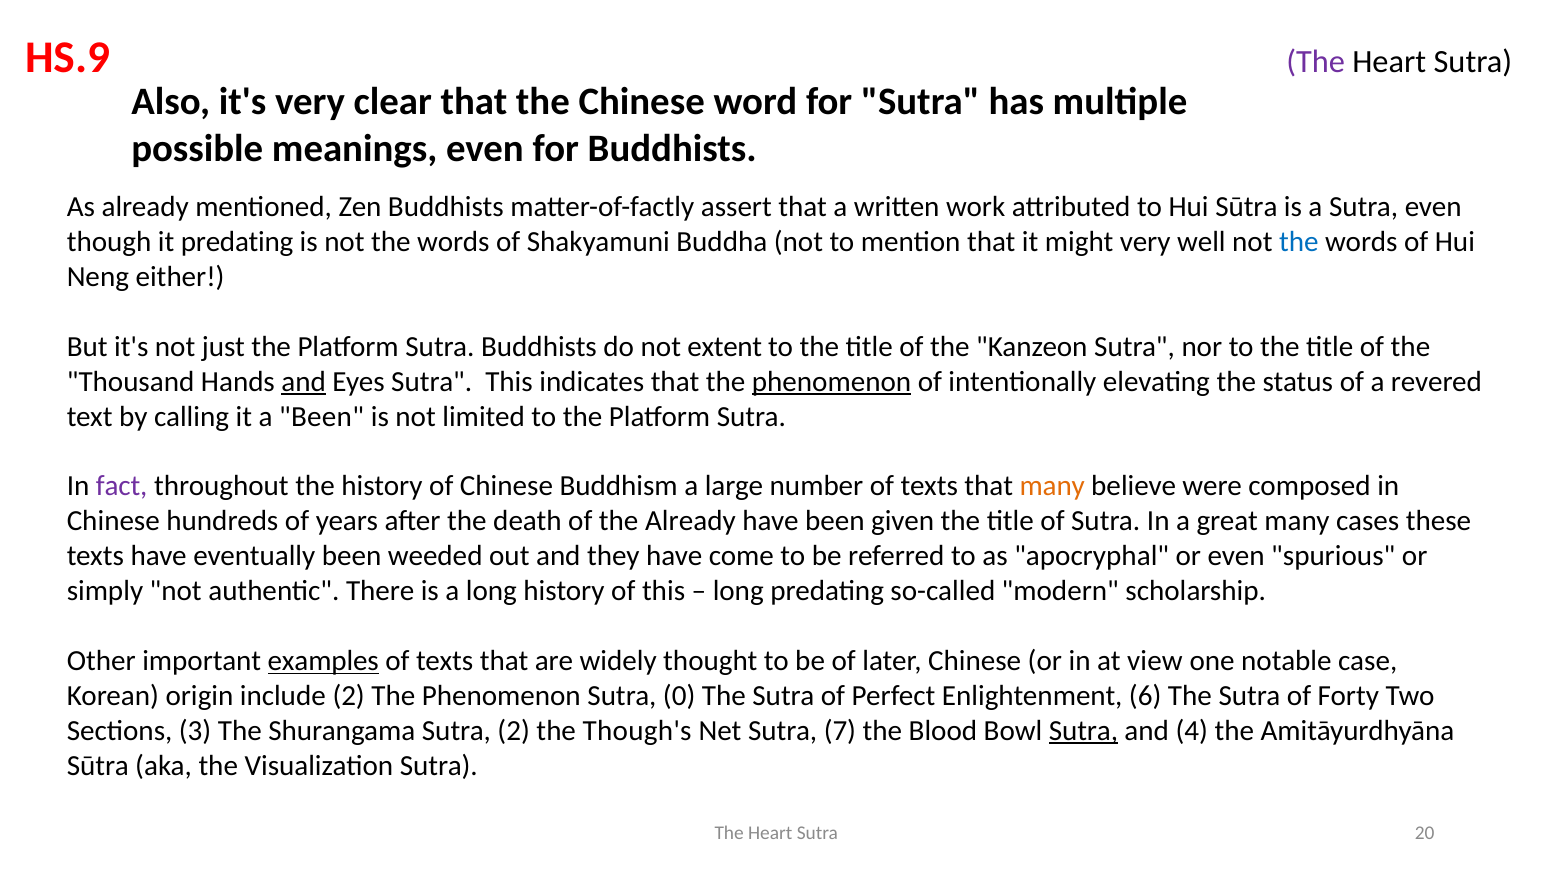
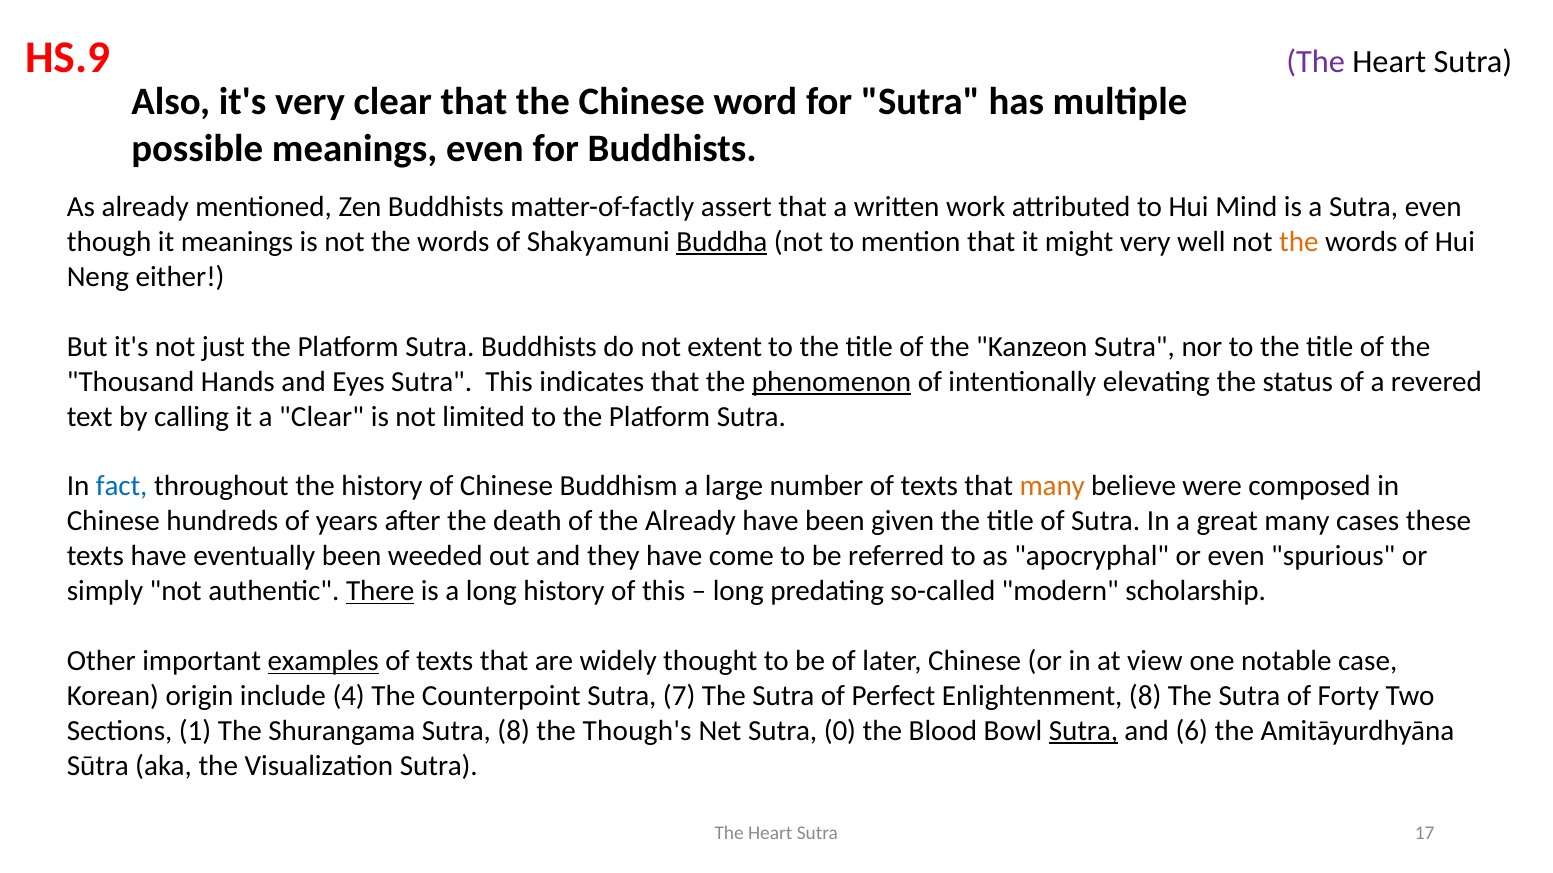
Hui Sūtra: Sūtra -> Mind
it predating: predating -> meanings
Buddha underline: none -> present
the at (1299, 242) colour: blue -> orange
and at (304, 382) underline: present -> none
a Been: Been -> Clear
fact colour: purple -> blue
There underline: none -> present
include 2: 2 -> 4
Phenomenon at (501, 696): Phenomenon -> Counterpoint
0: 0 -> 7
Enlightenment 6: 6 -> 8
3: 3 -> 1
Sutra 2: 2 -> 8
7: 7 -> 0
4: 4 -> 6
20: 20 -> 17
